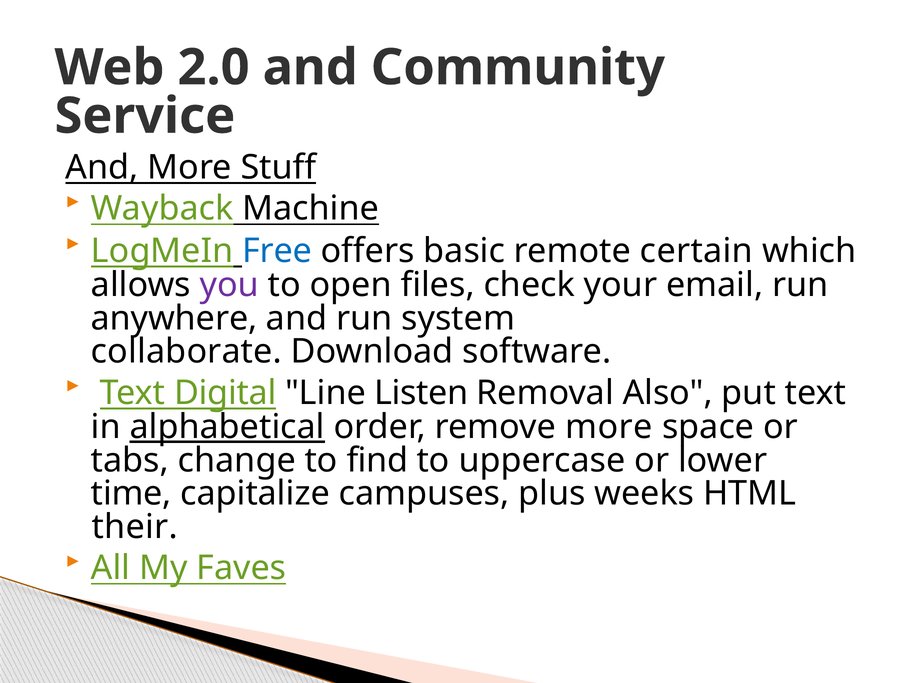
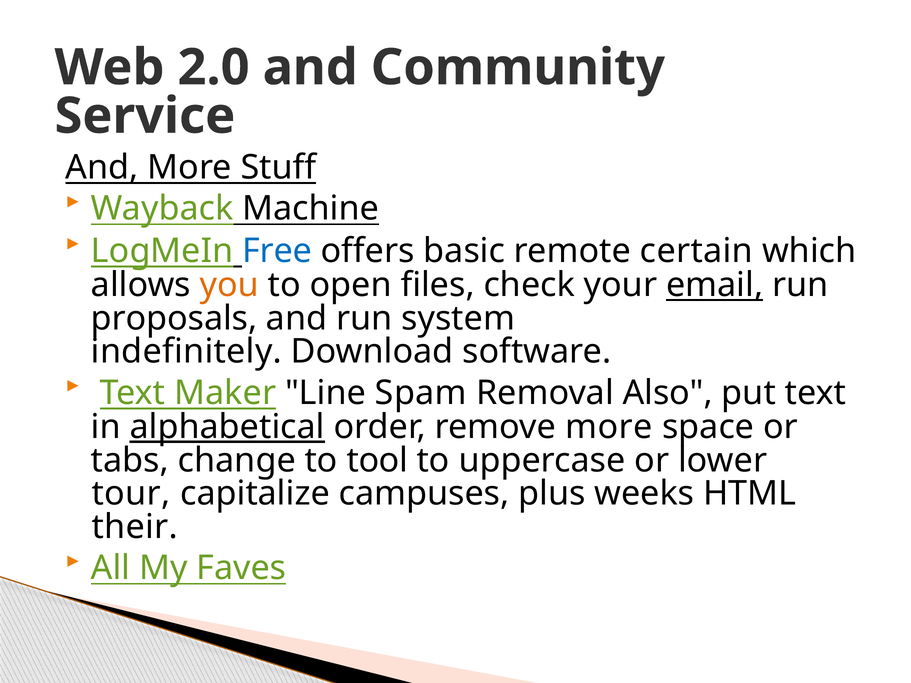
you colour: purple -> orange
email underline: none -> present
anywhere: anywhere -> proposals
collaborate: collaborate -> indefinitely
Digital: Digital -> Maker
Listen: Listen -> Spam
find: find -> tool
time: time -> tour
